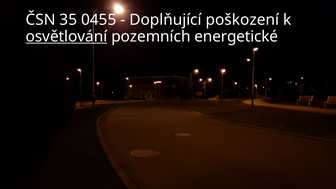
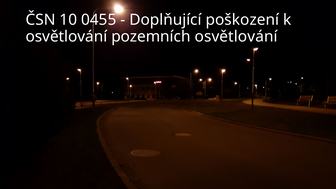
35: 35 -> 10
osvětlování at (66, 37) underline: present -> none
pozemních energetické: energetické -> osvětlování
